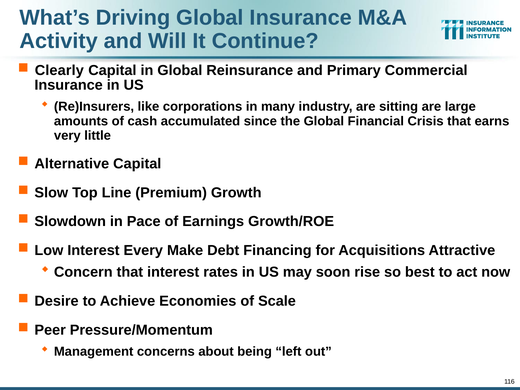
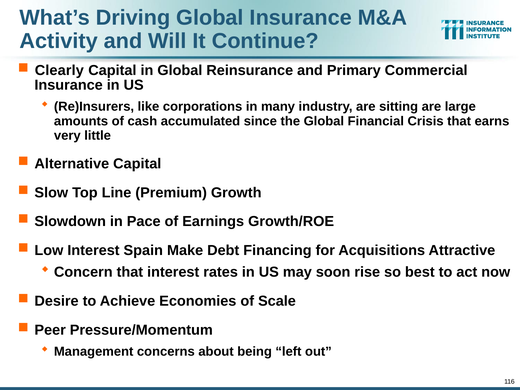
Every: Every -> Spain
